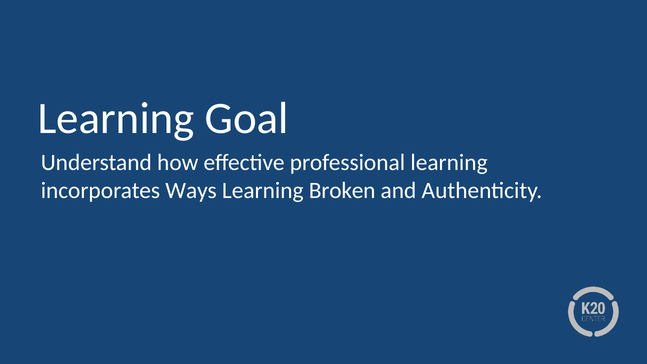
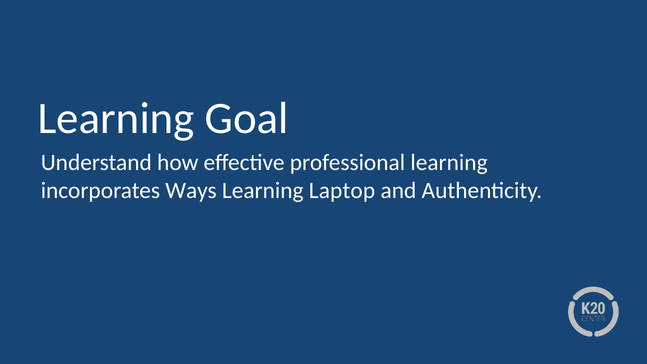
Broken: Broken -> Laptop
